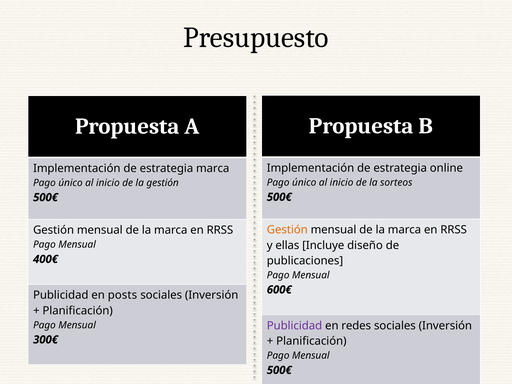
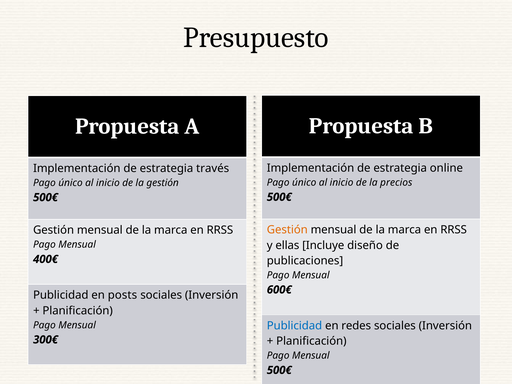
estrategia marca: marca -> través
la sorteos: sorteos -> precios
Publicidad at (294, 326) colour: purple -> blue
